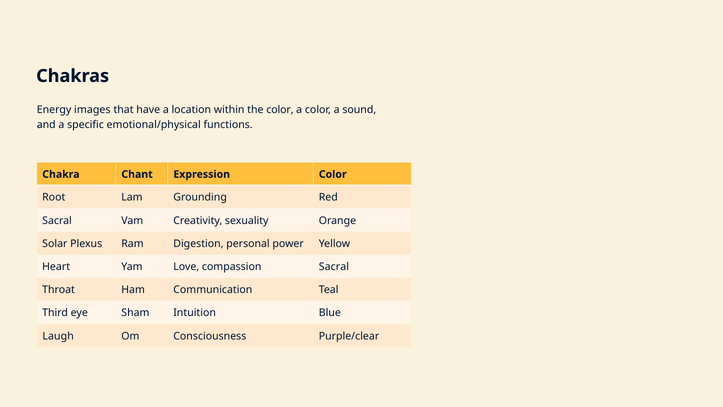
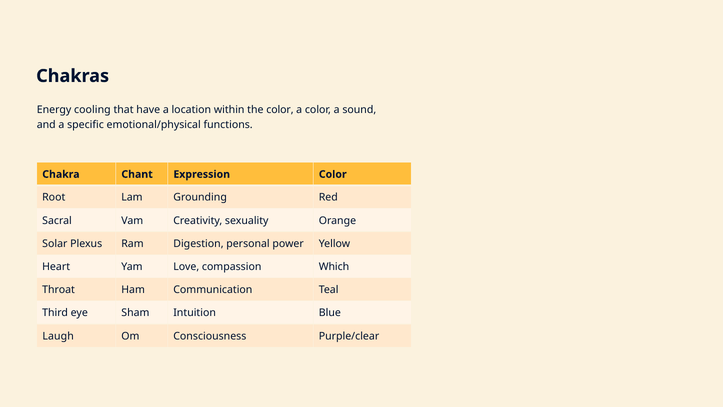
images: images -> cooling
compassion Sacral: Sacral -> Which
